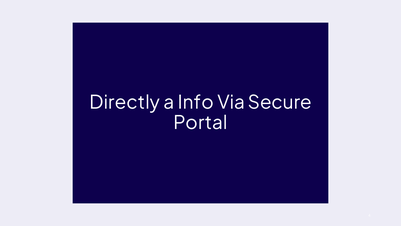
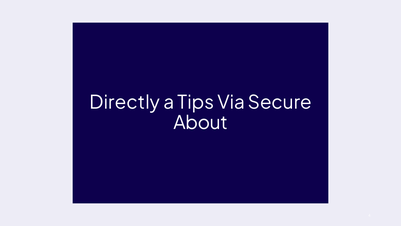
Info: Info -> Tips
Portal: Portal -> About
